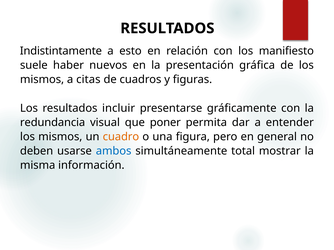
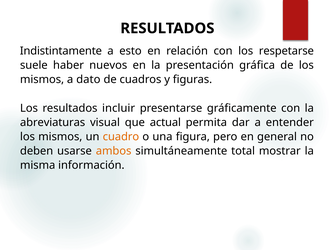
manifiesto: manifiesto -> respetarse
citas: citas -> dato
redundancia: redundancia -> abreviaturas
poner: poner -> actual
ambos colour: blue -> orange
